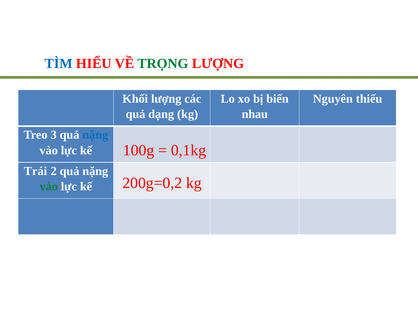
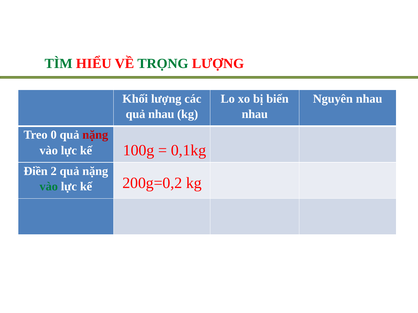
TÌM colour: blue -> green
Nguyên thiếu: thiếu -> nhau
quả dạng: dạng -> nhau
3: 3 -> 0
nặng at (95, 135) colour: blue -> red
Trái: Trái -> Điền
